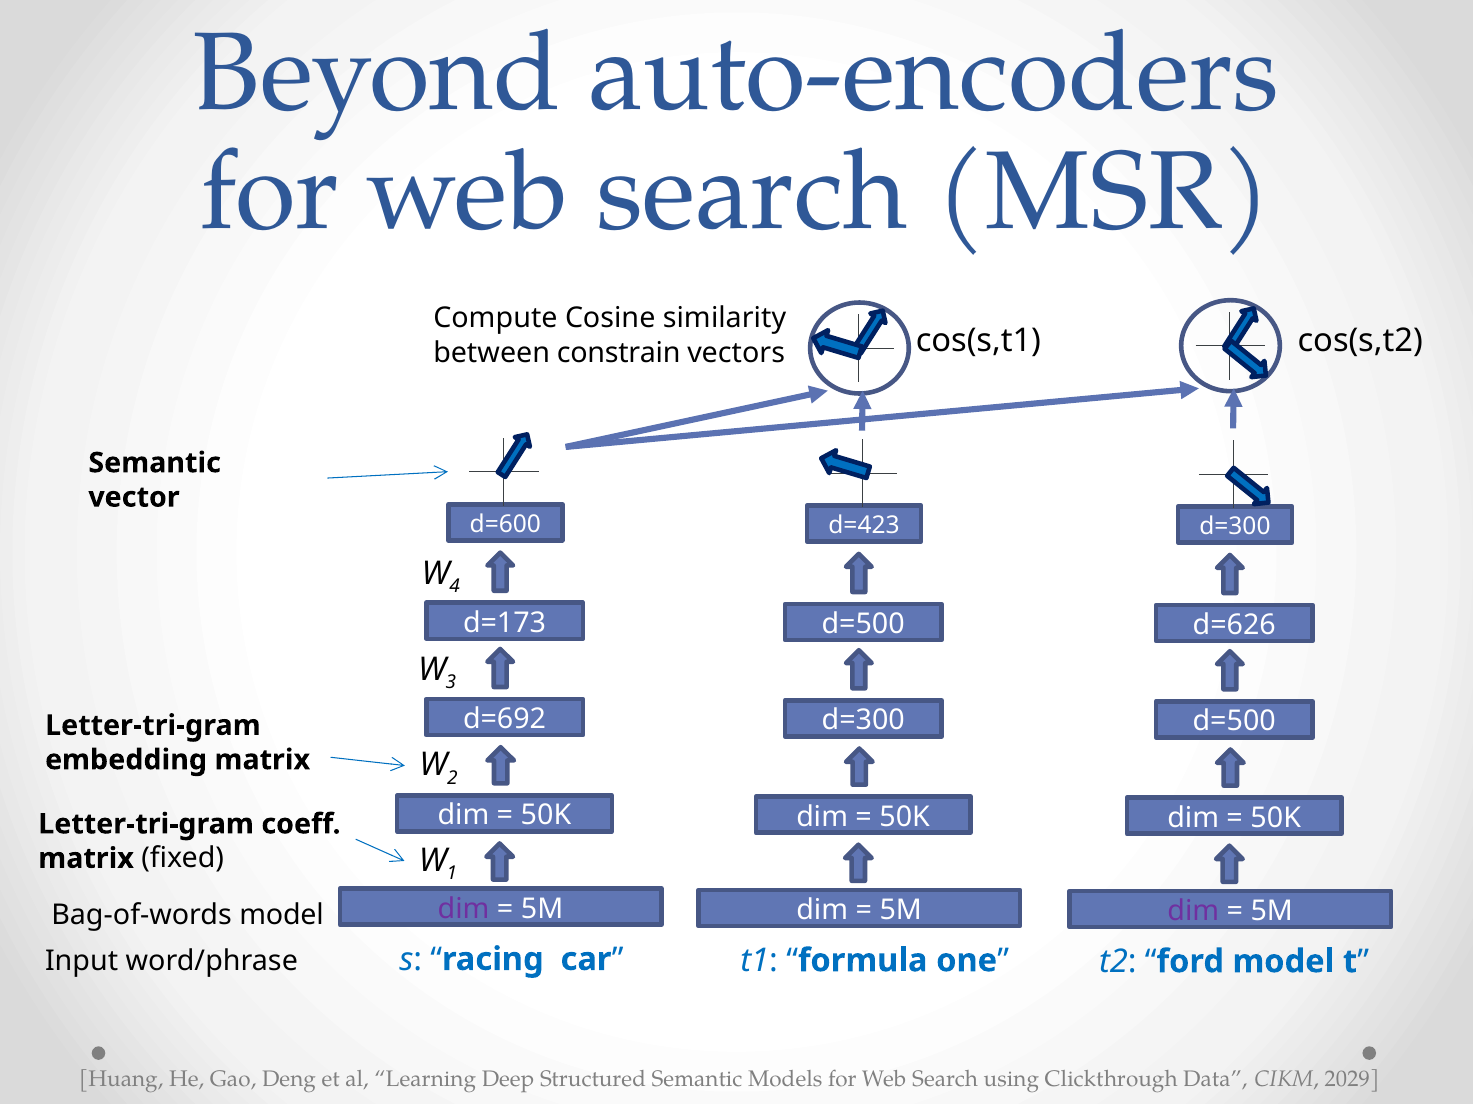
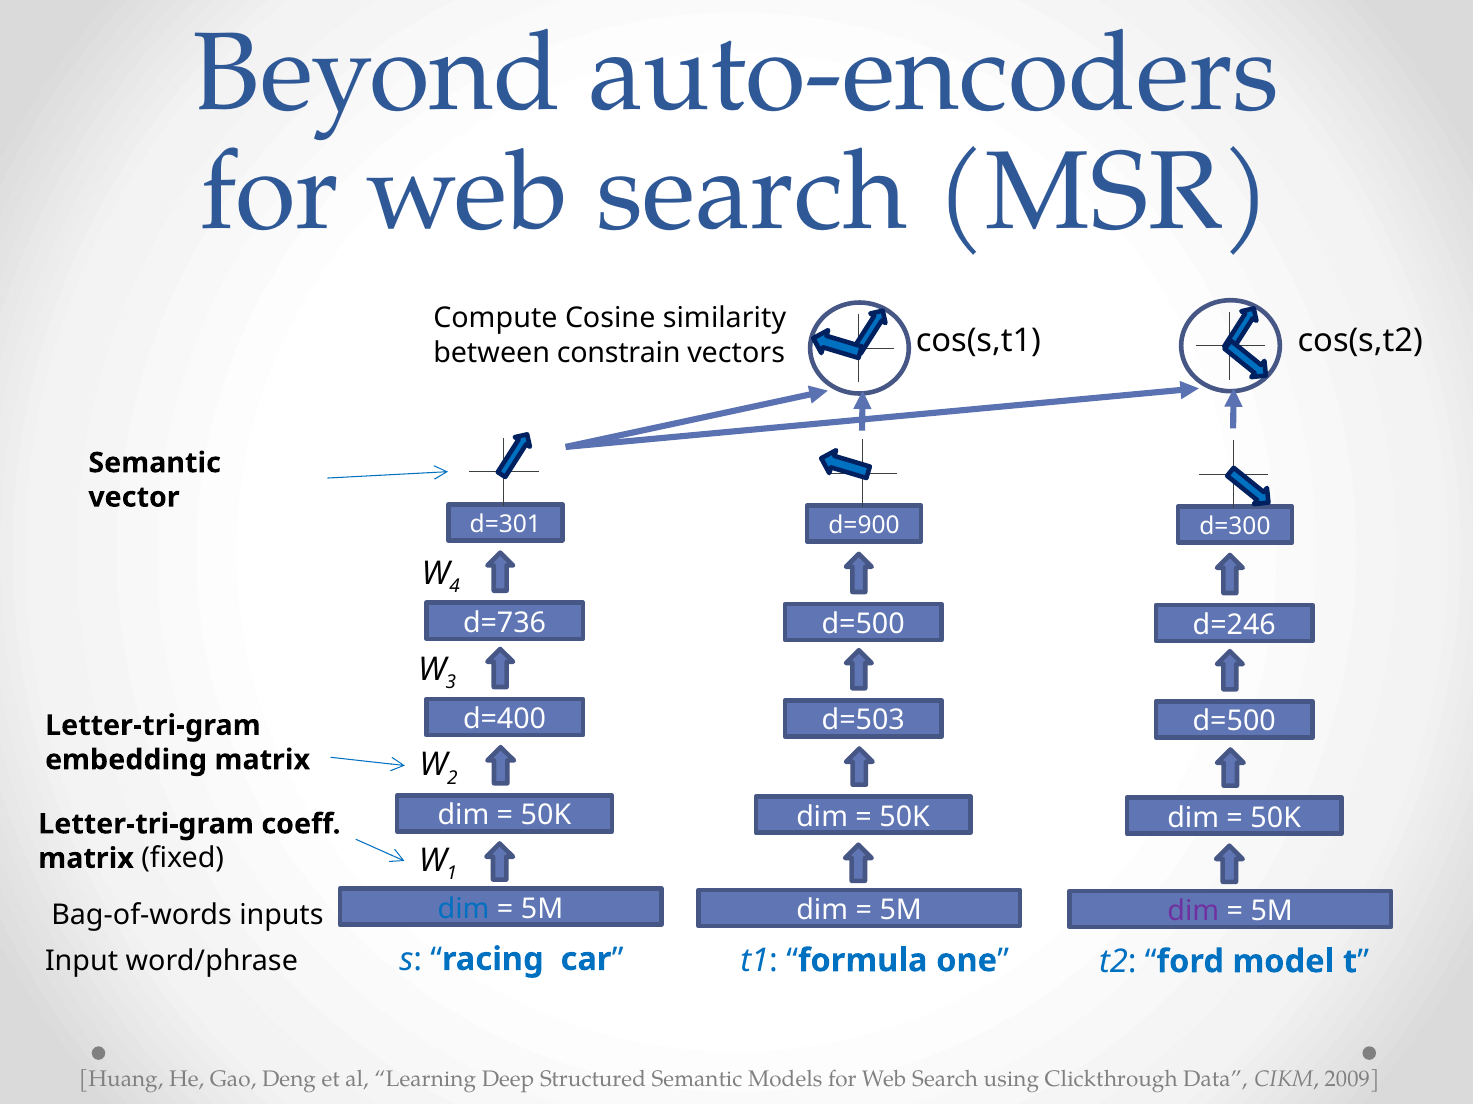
d=600: d=600 -> d=301
d=423: d=423 -> d=900
d=173: d=173 -> d=736
d=626: d=626 -> d=246
d=692: d=692 -> d=400
d=300 at (863, 721): d=300 -> d=503
dim at (464, 909) colour: purple -> blue
Bag-of-words model: model -> inputs
2029: 2029 -> 2009
